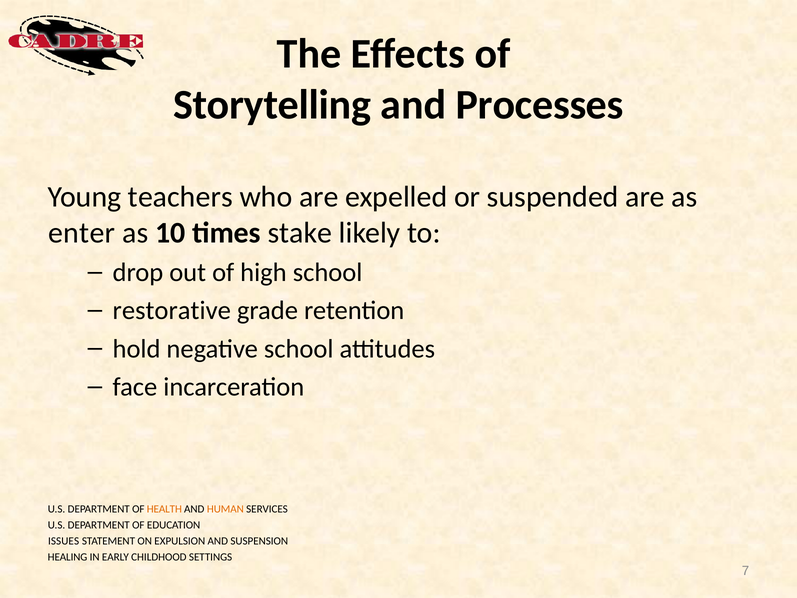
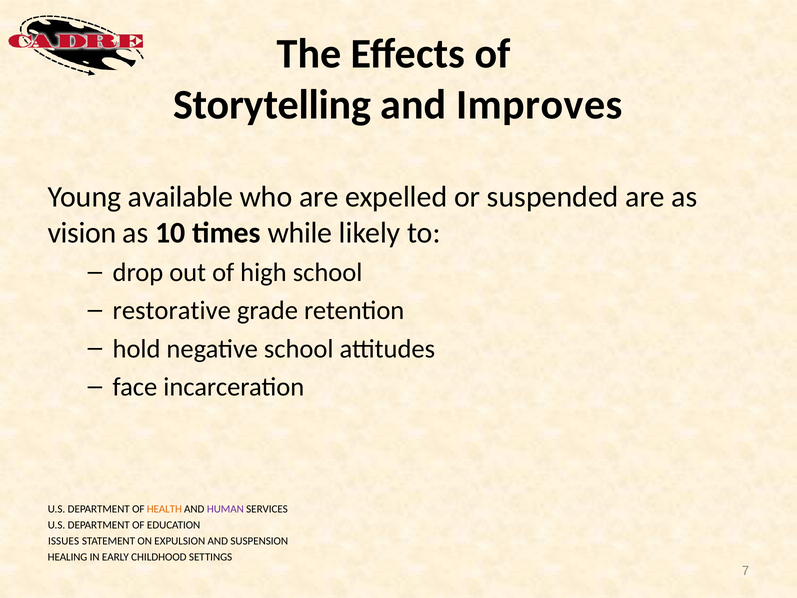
Processes: Processes -> Improves
teachers: teachers -> available
enter: enter -> vision
stake: stake -> while
HUMAN colour: orange -> purple
